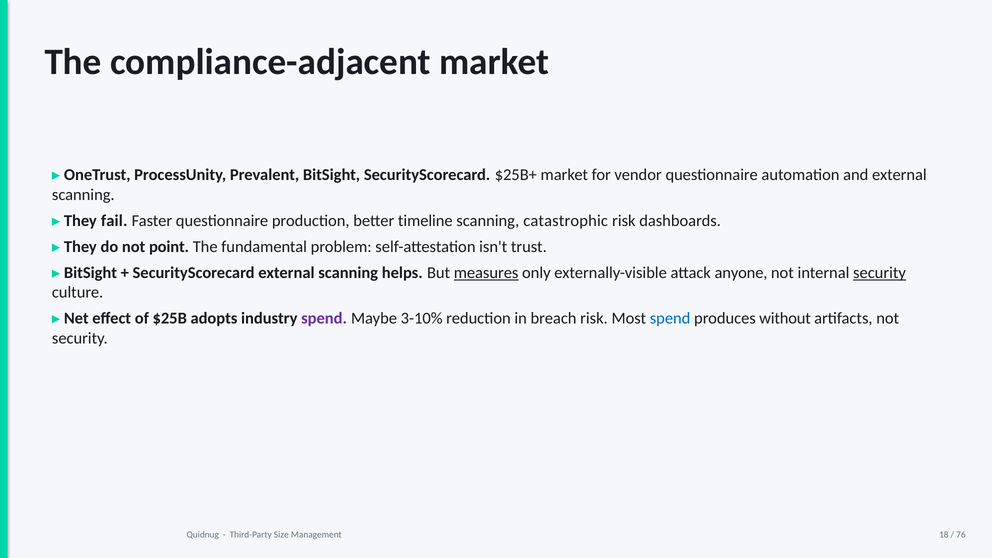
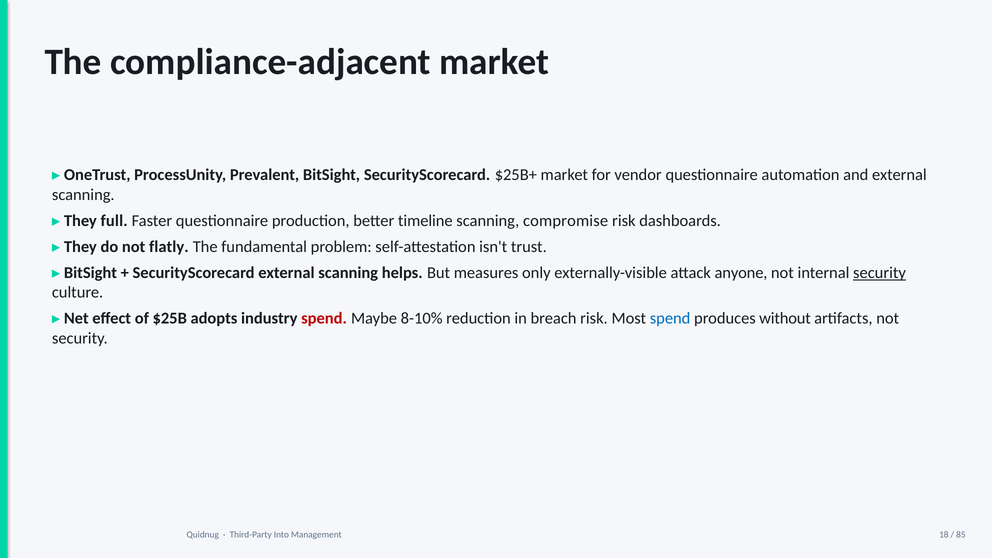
fail: fail -> full
catastrophic: catastrophic -> compromise
point: point -> flatly
measures underline: present -> none
spend at (324, 319) colour: purple -> red
3-10%: 3-10% -> 8-10%
Size: Size -> Into
76: 76 -> 85
